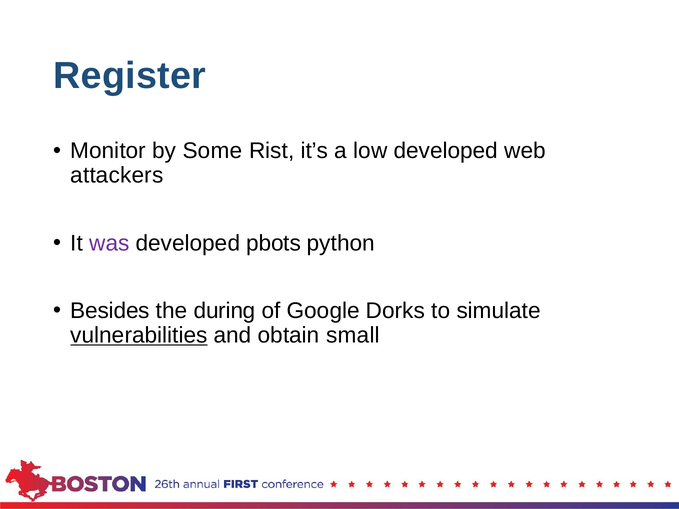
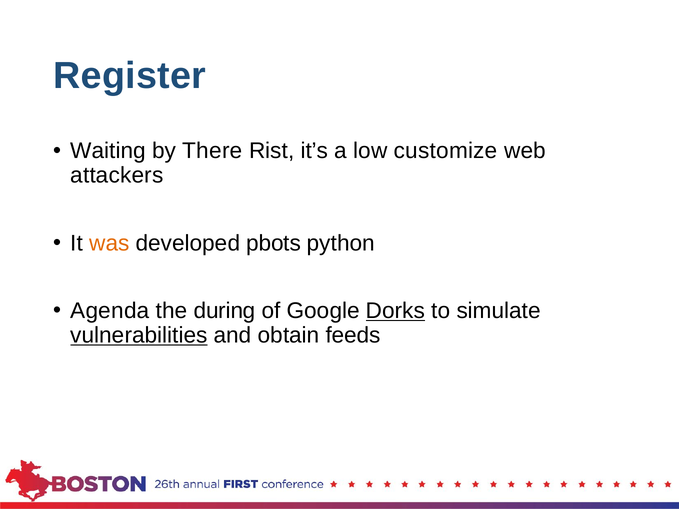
Monitor: Monitor -> Waiting
Some: Some -> There
low developed: developed -> customize
was colour: purple -> orange
Besides: Besides -> Agenda
Dorks underline: none -> present
small: small -> feeds
